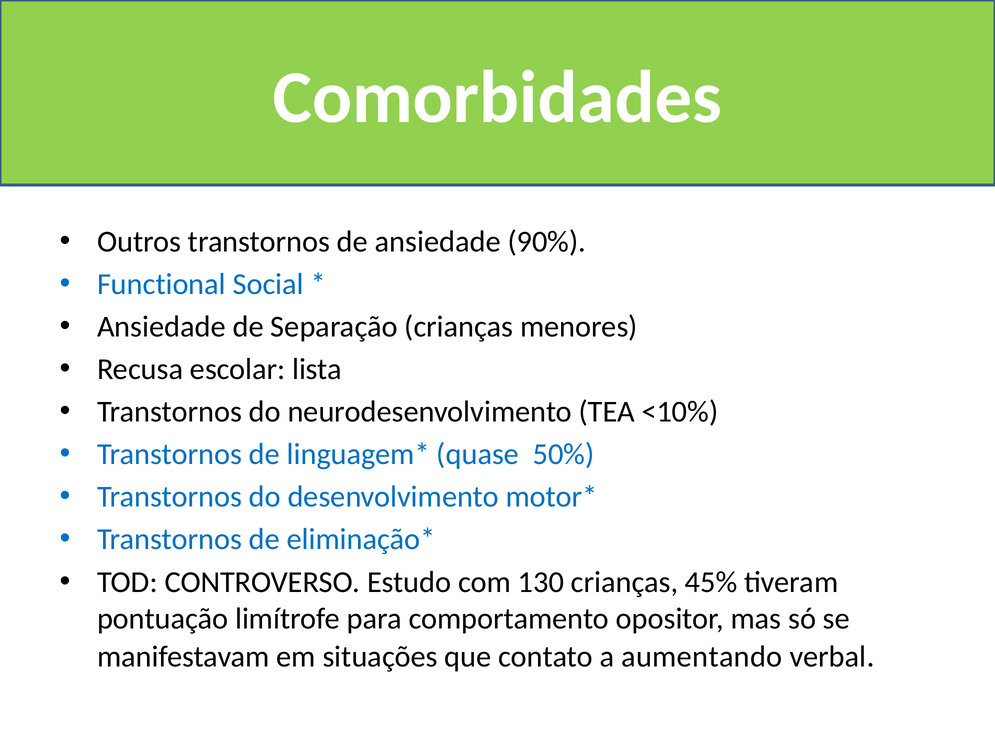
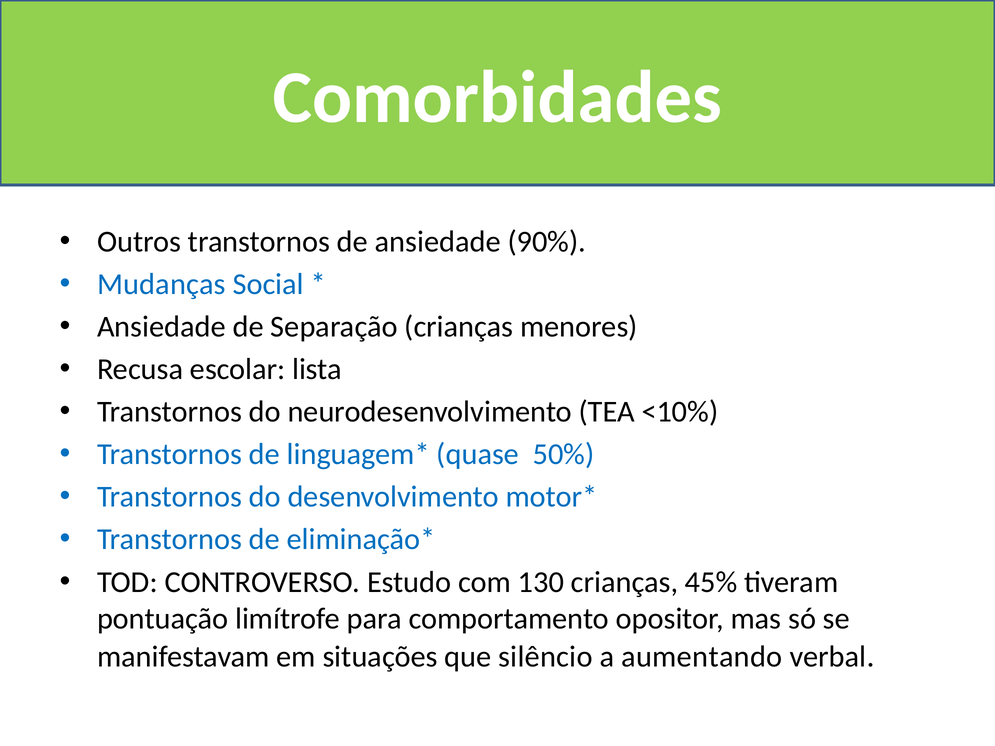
Functional: Functional -> Mudanças
contato: contato -> silêncio
